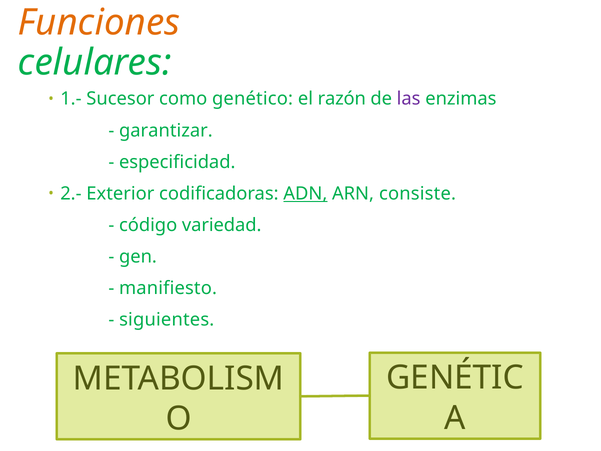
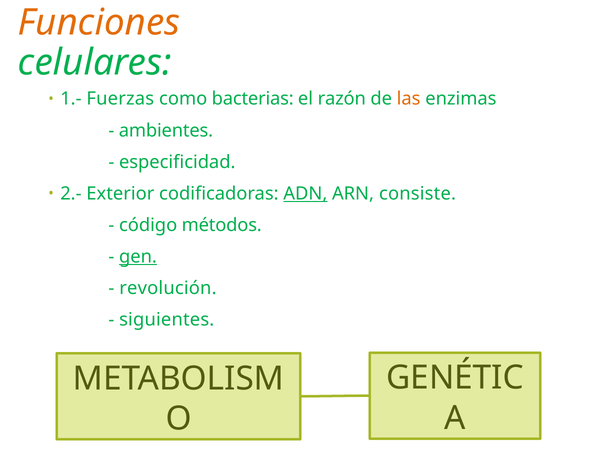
Sucesor: Sucesor -> Fuerzas
genético: genético -> bacterias
las colour: purple -> orange
garantizar: garantizar -> ambientes
variedad: variedad -> métodos
gen underline: none -> present
manifiesto: manifiesto -> revolución
